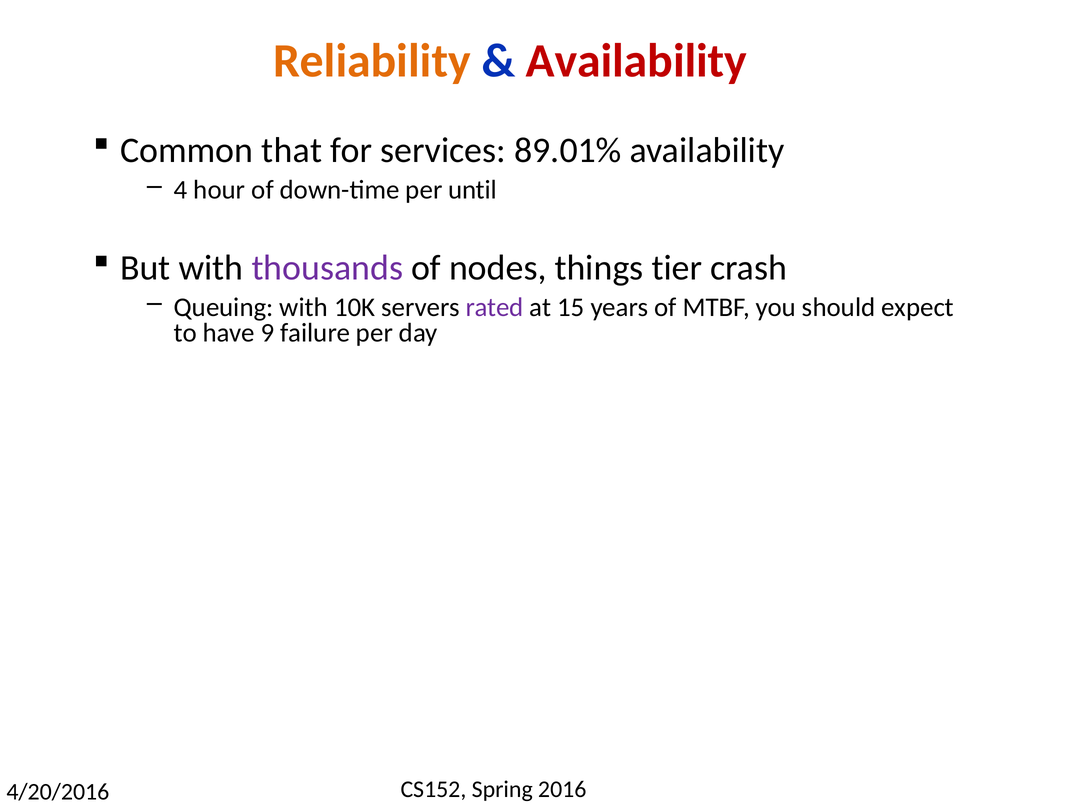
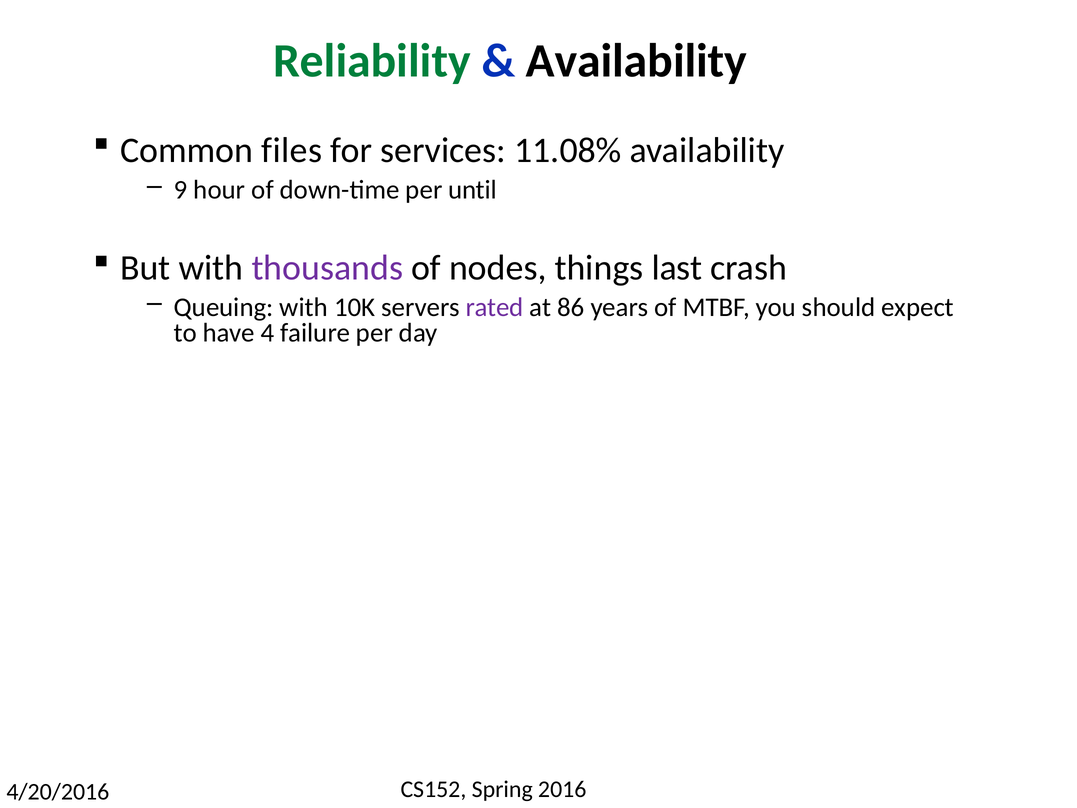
Reliability colour: orange -> green
Availability at (636, 61) colour: red -> black
that: that -> files
89.01%: 89.01% -> 11.08%
4: 4 -> 9
tier: tier -> last
15: 15 -> 86
9: 9 -> 4
